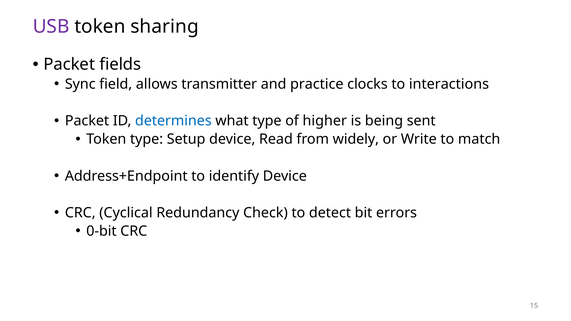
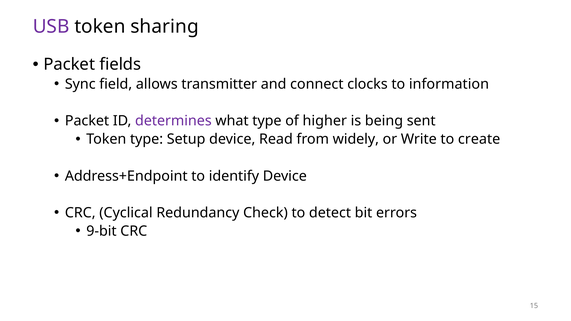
practice: practice -> connect
interactions: interactions -> information
determines colour: blue -> purple
match: match -> create
0-bit: 0-bit -> 9-bit
